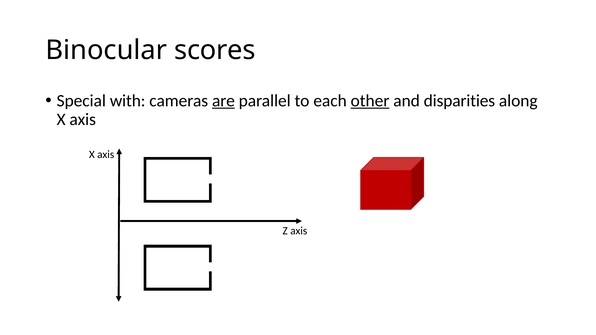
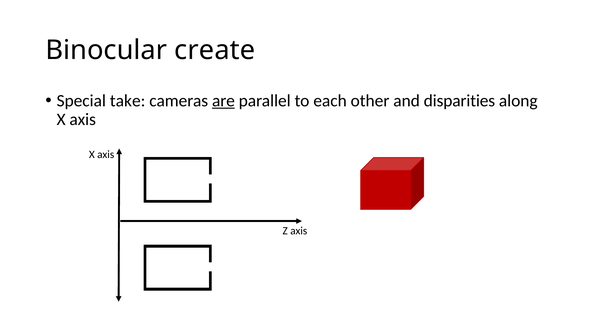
scores: scores -> create
with: with -> take
other underline: present -> none
